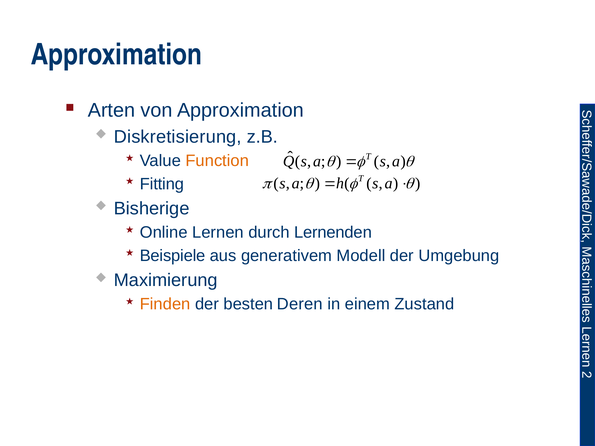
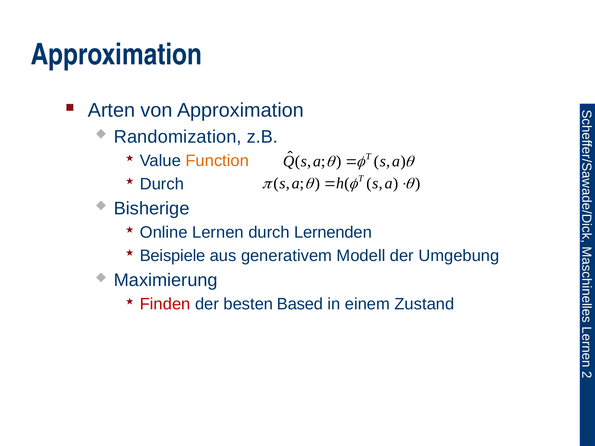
Diskretisierung: Diskretisierung -> Randomization
Fitting at (162, 184): Fitting -> Durch
Finden colour: orange -> red
Deren: Deren -> Based
